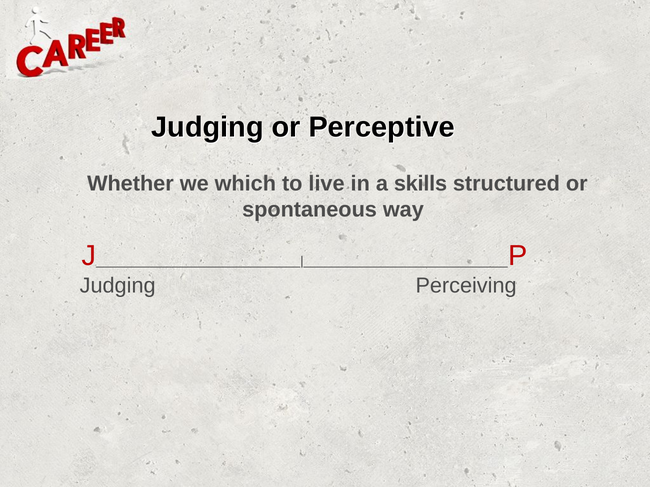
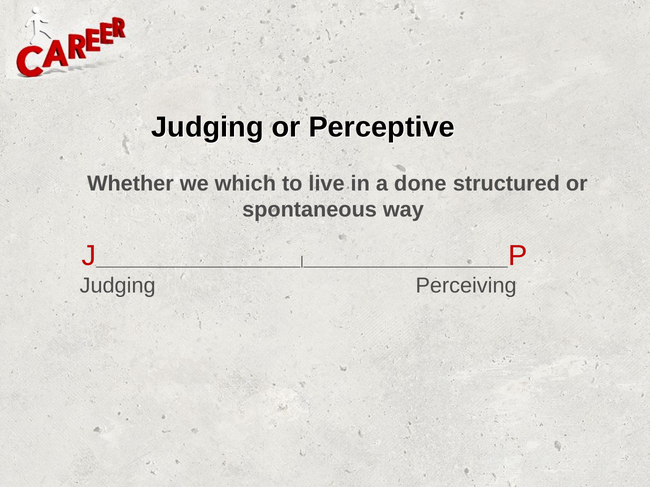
skills: skills -> done
